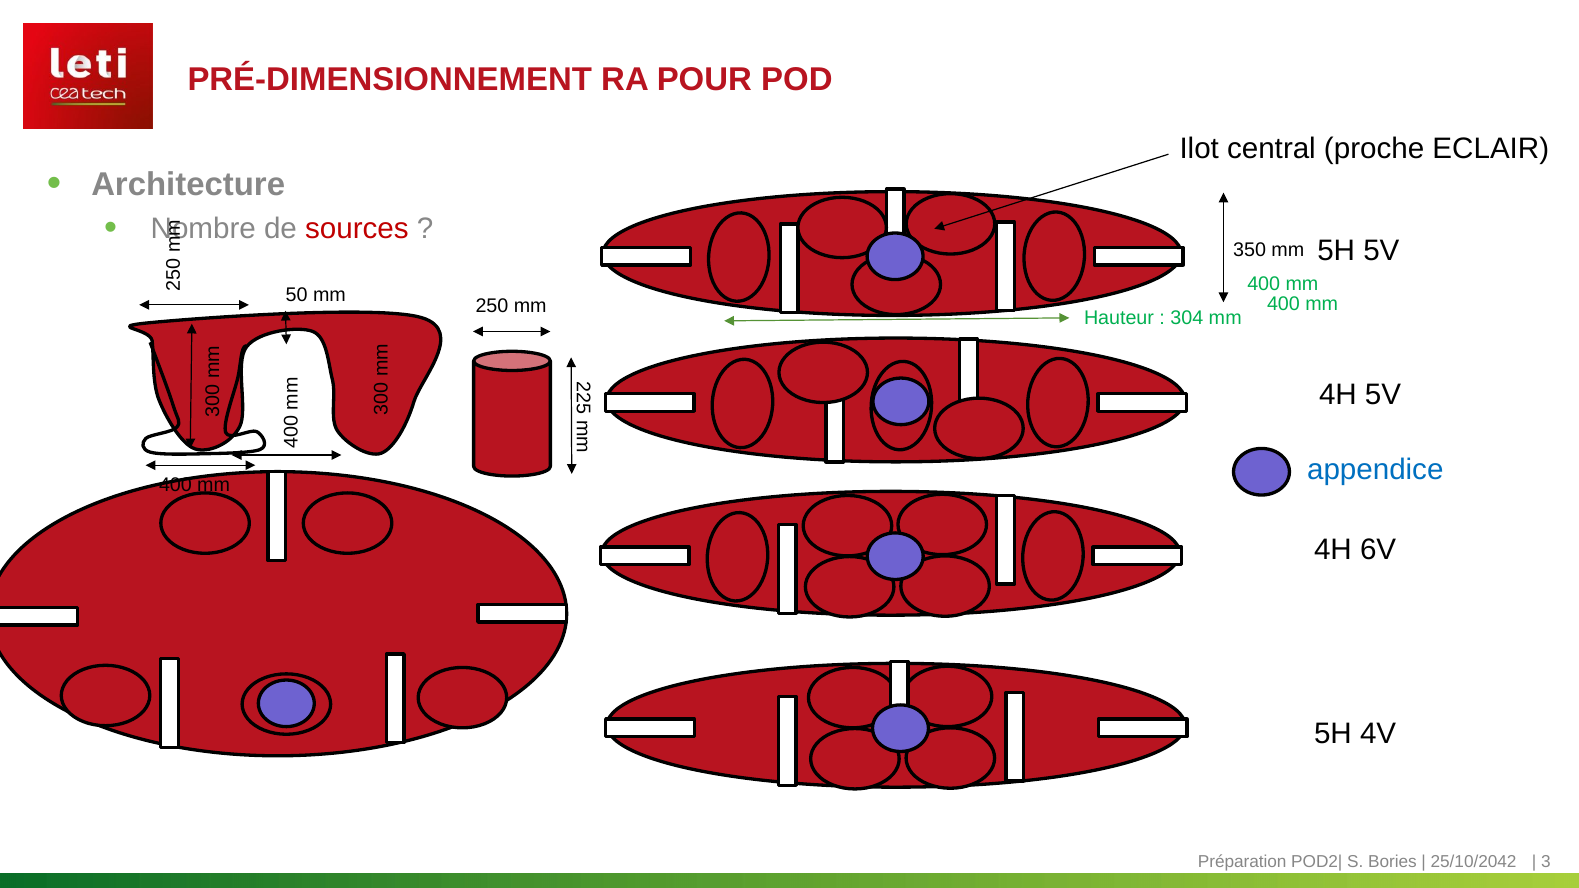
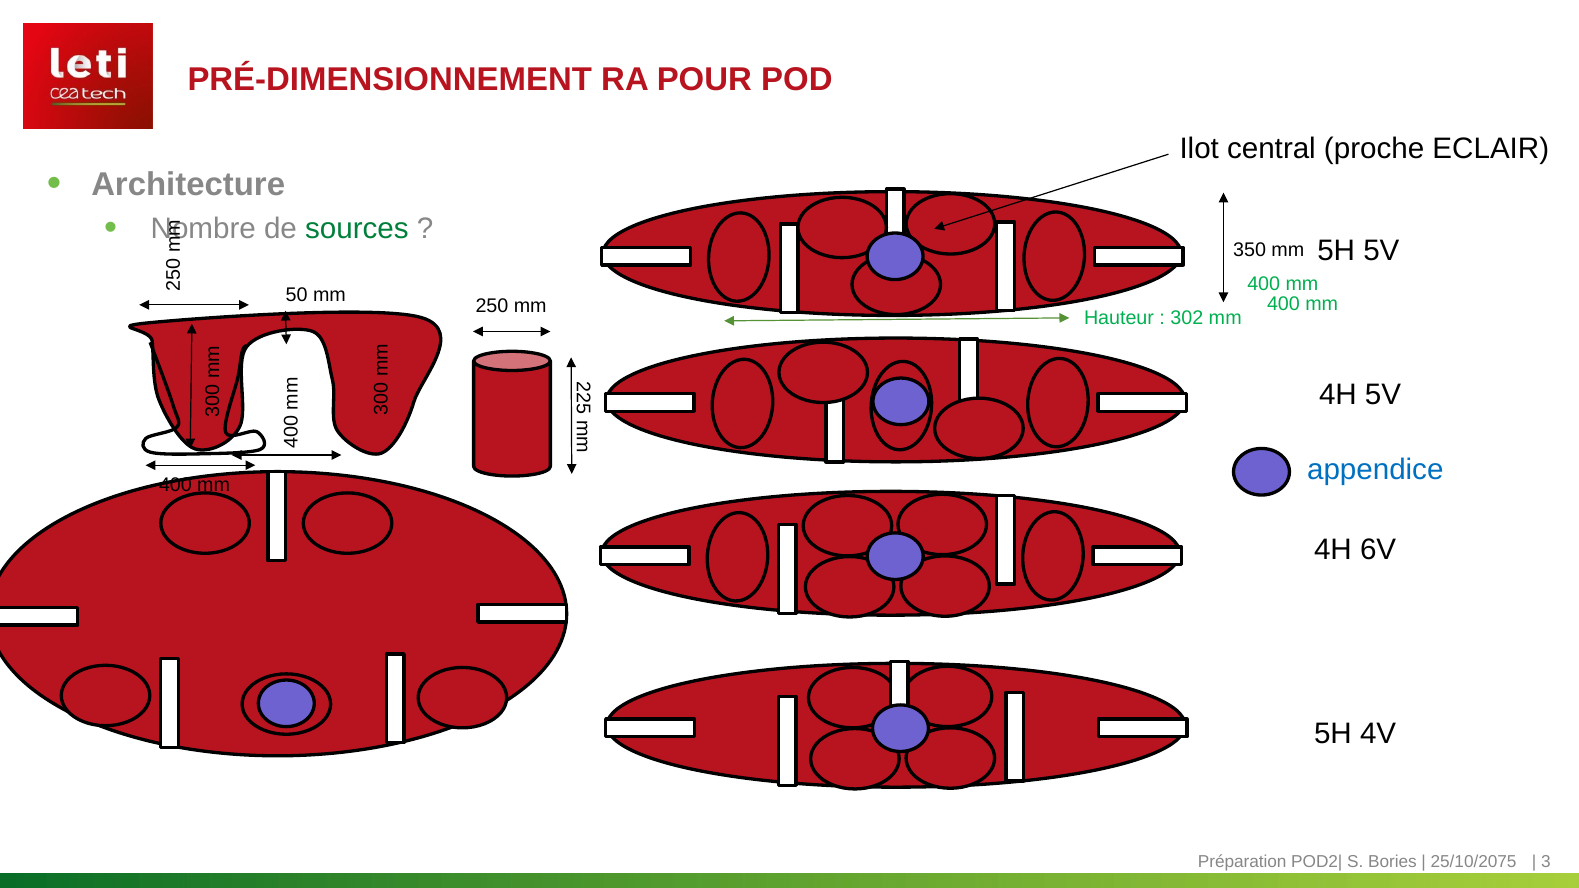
sources colour: red -> green
304: 304 -> 302
25/10/2042: 25/10/2042 -> 25/10/2075
